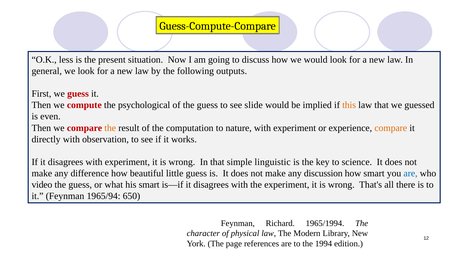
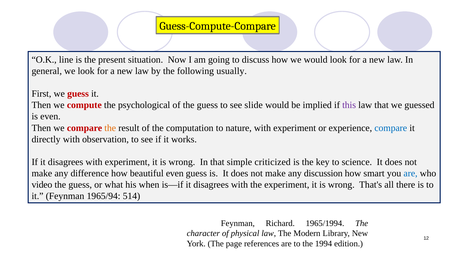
less: less -> line
outputs: outputs -> usually
this colour: orange -> purple
compare at (391, 128) colour: orange -> blue
linguistic: linguistic -> criticized
beautiful little: little -> even
his smart: smart -> when
650: 650 -> 514
